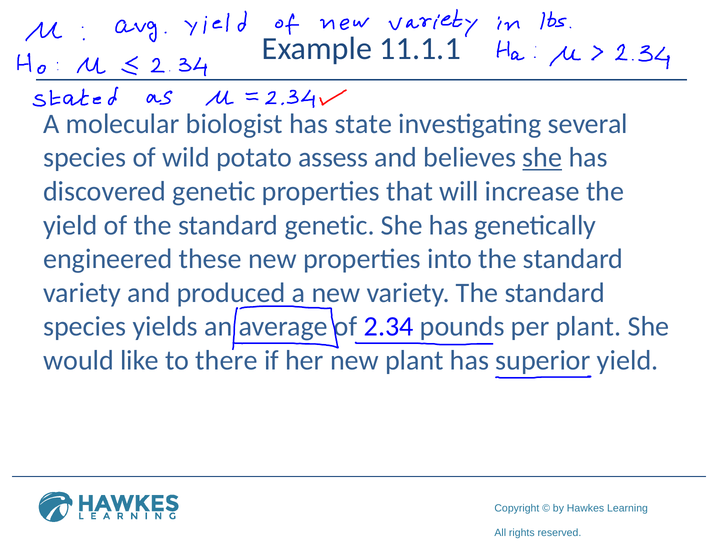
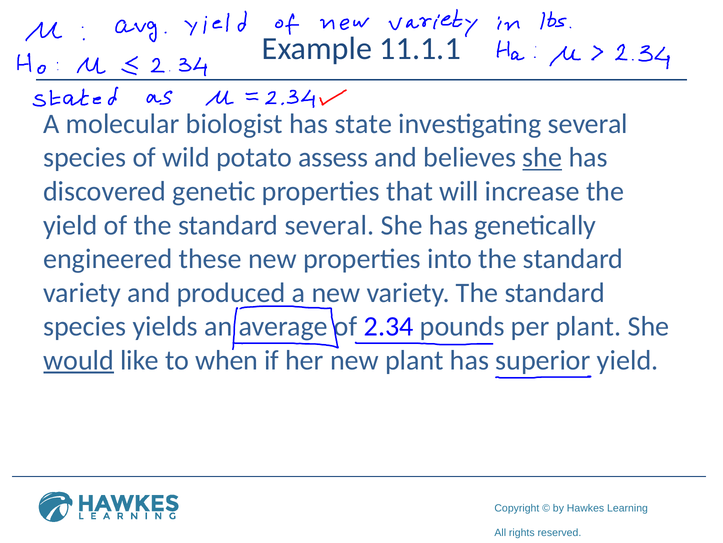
standard genetic: genetic -> several
would underline: none -> present
there: there -> when
